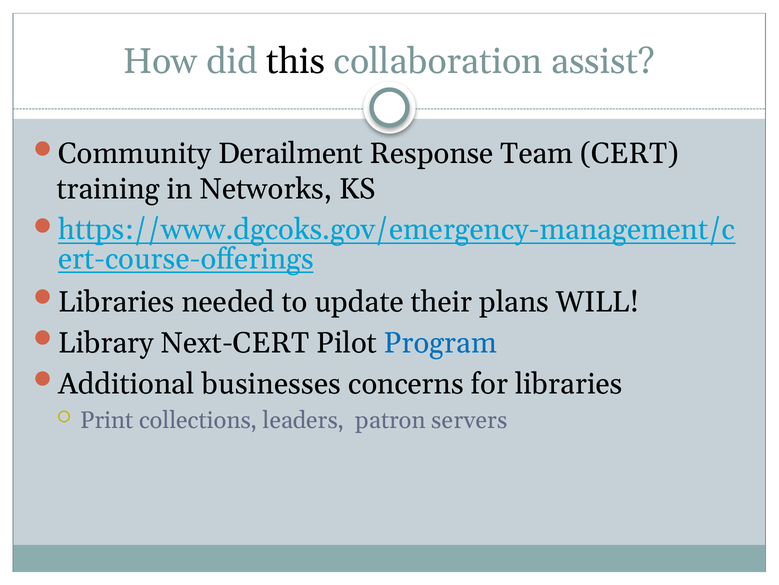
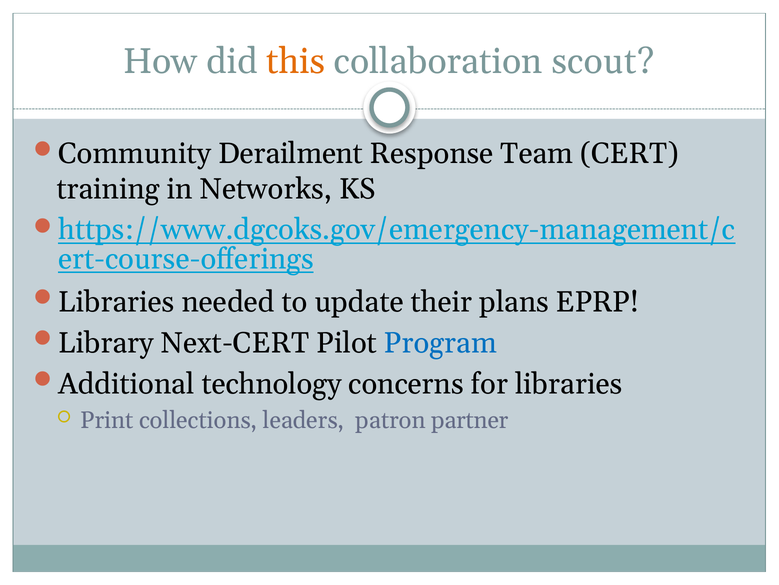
this colour: black -> orange
assist: assist -> scout
WILL: WILL -> EPRP
businesses: businesses -> technology
servers: servers -> partner
